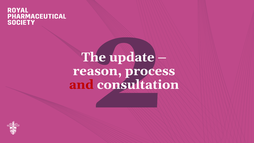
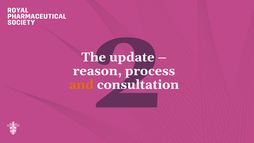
and colour: red -> orange
